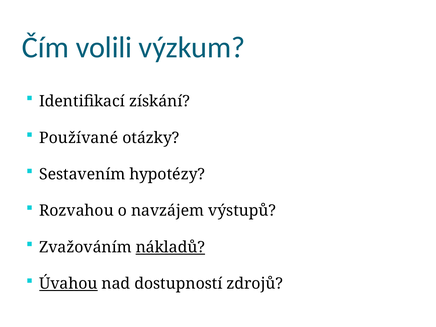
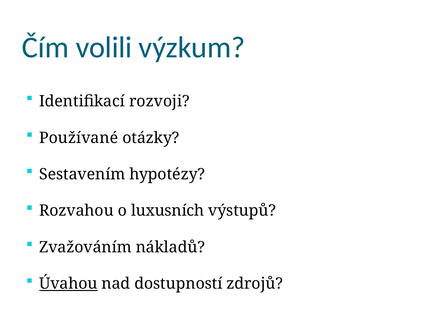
získání: získání -> rozvoji
navzájem: navzájem -> luxusních
nákladů underline: present -> none
